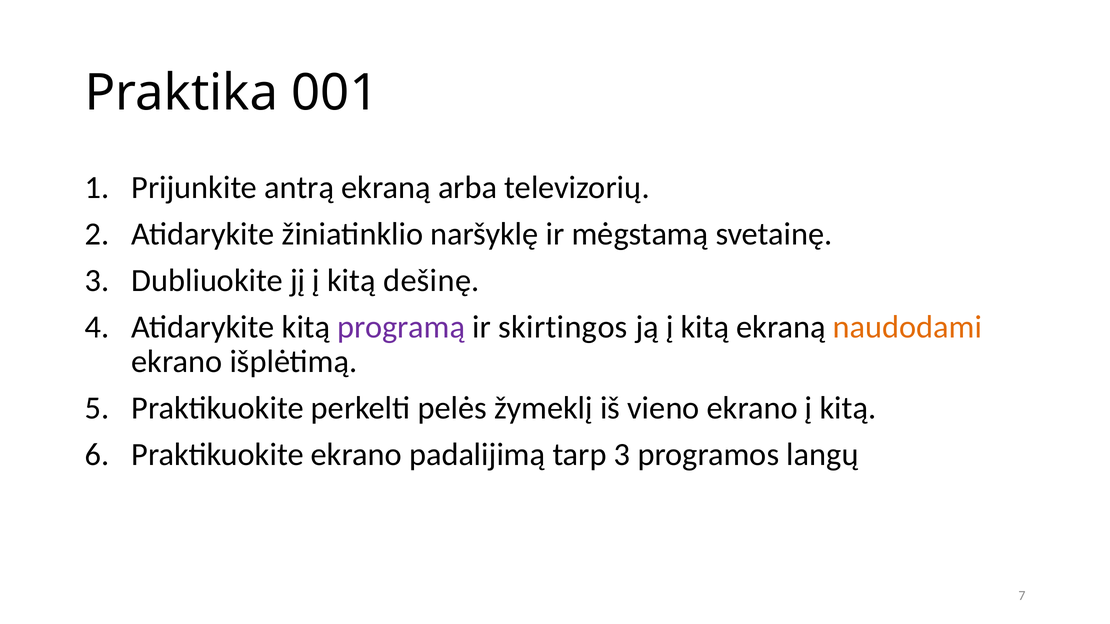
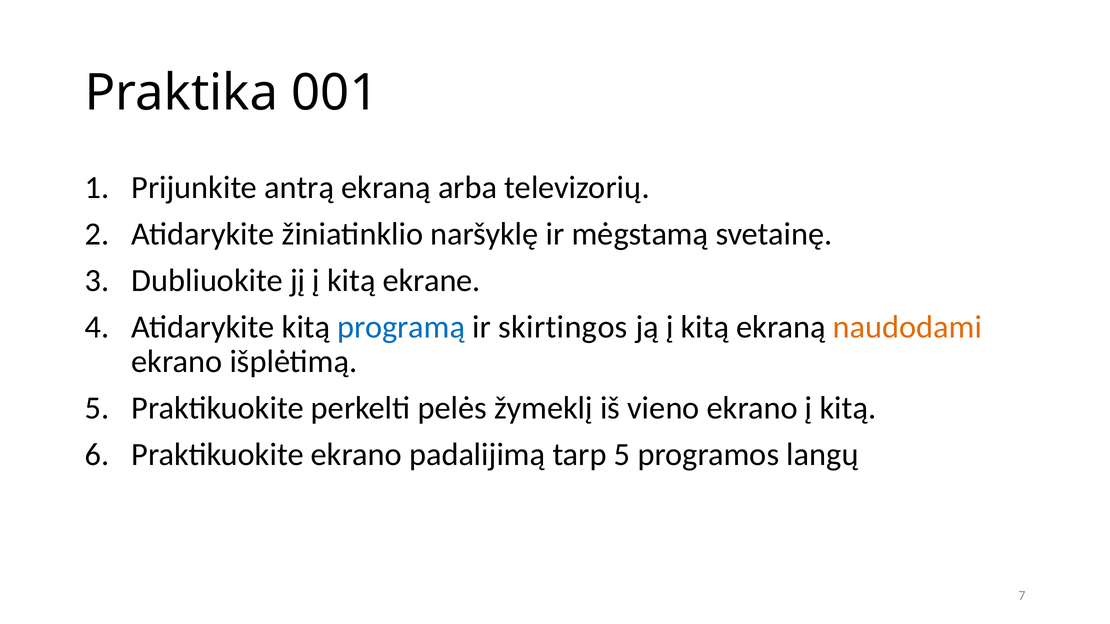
dešinę: dešinę -> ekrane
programą colour: purple -> blue
tarp 3: 3 -> 5
